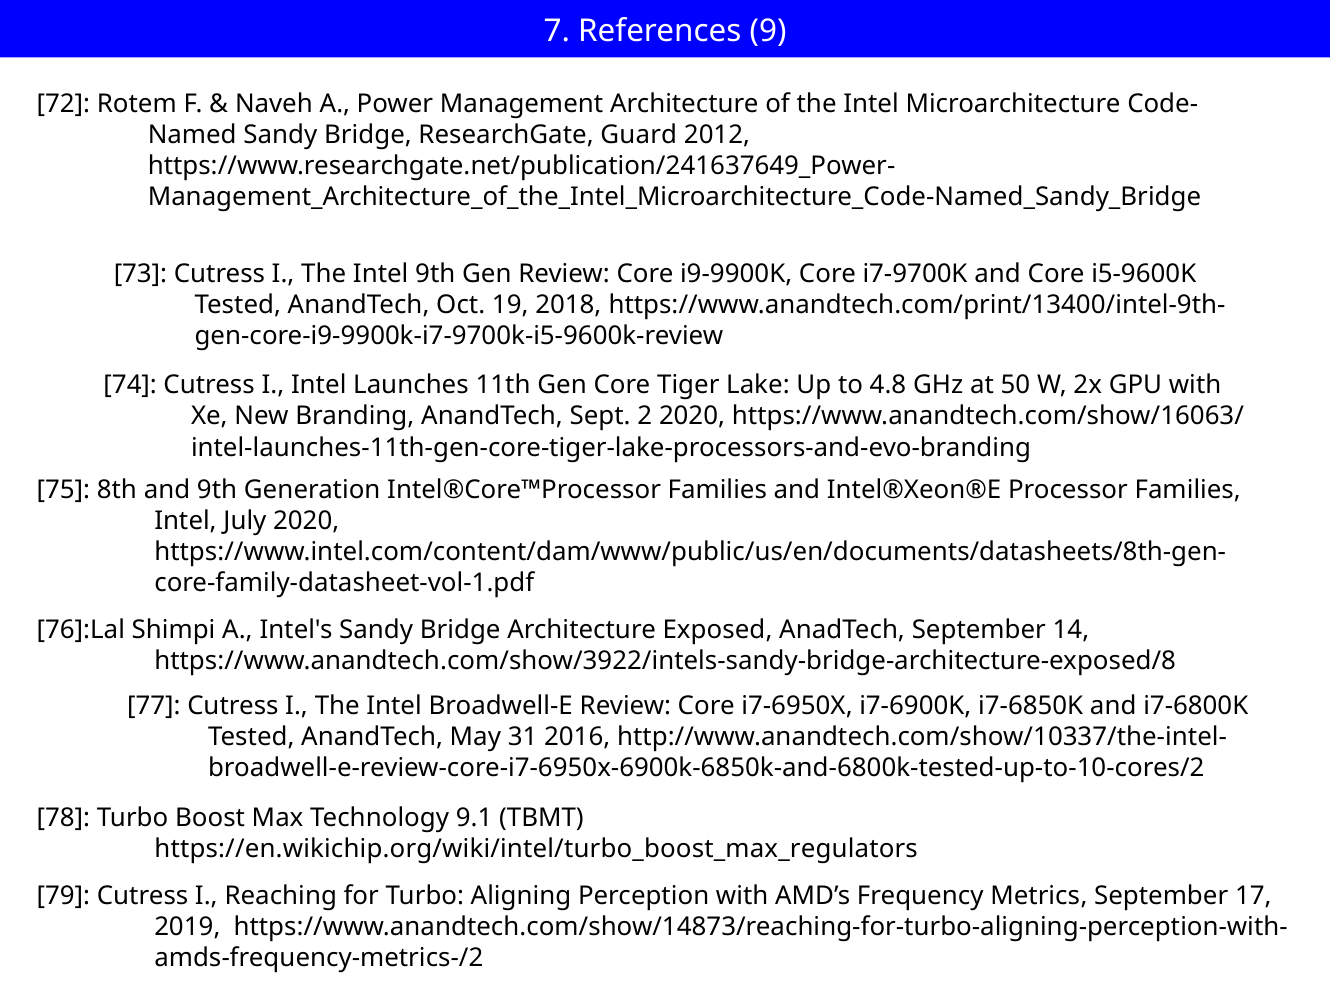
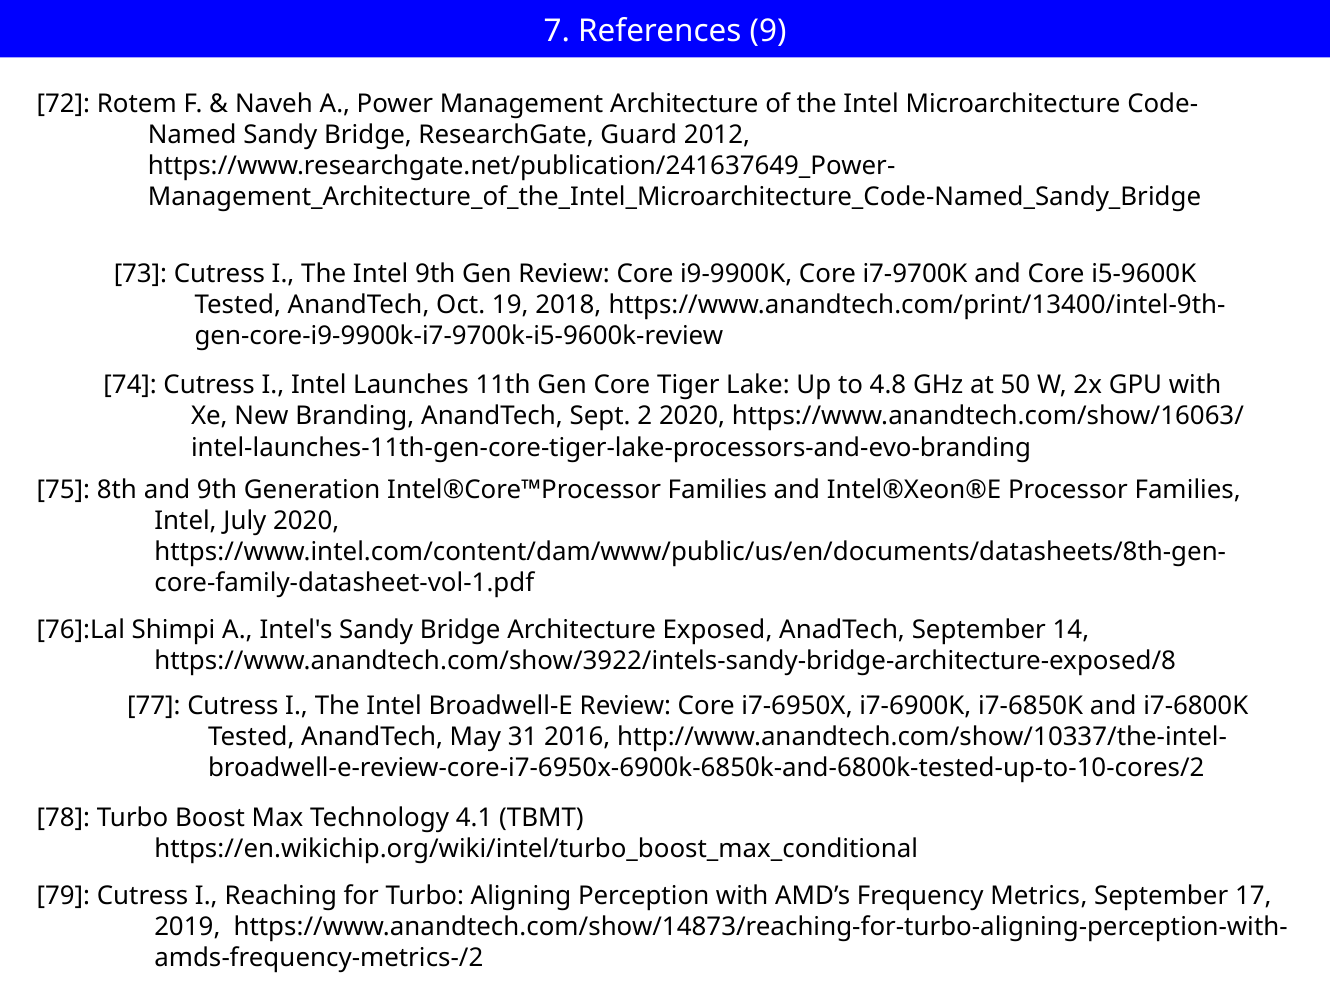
9.1: 9.1 -> 4.1
https://en.wikichip.org/wiki/intel/turbo_boost_max_regulators: https://en.wikichip.org/wiki/intel/turbo_boost_max_regulators -> https://en.wikichip.org/wiki/intel/turbo_boost_max_conditional
